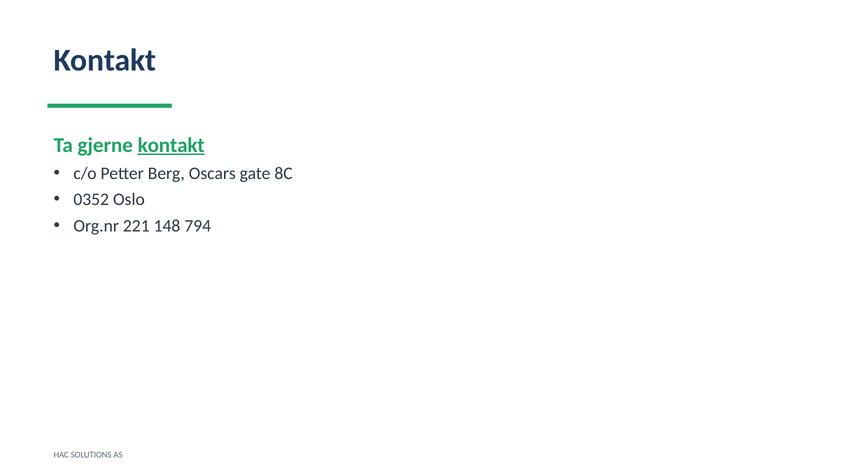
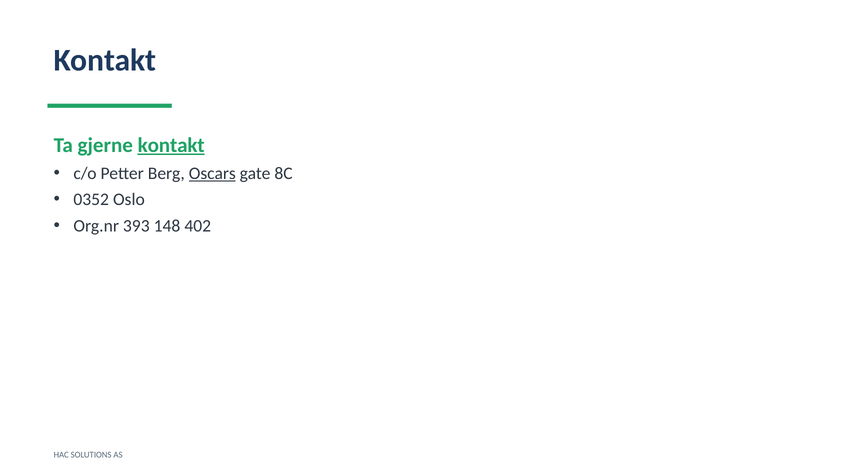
Oscars underline: none -> present
221: 221 -> 393
794: 794 -> 402
